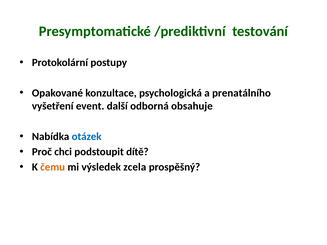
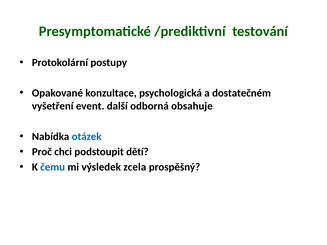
prenatálního: prenatálního -> dostatečném
dítě: dítě -> dětí
čemu colour: orange -> blue
